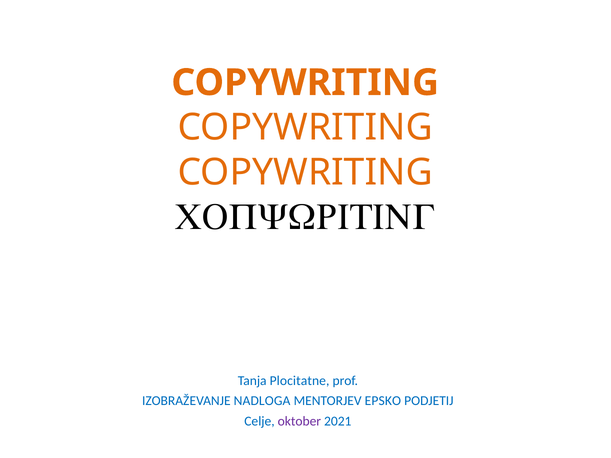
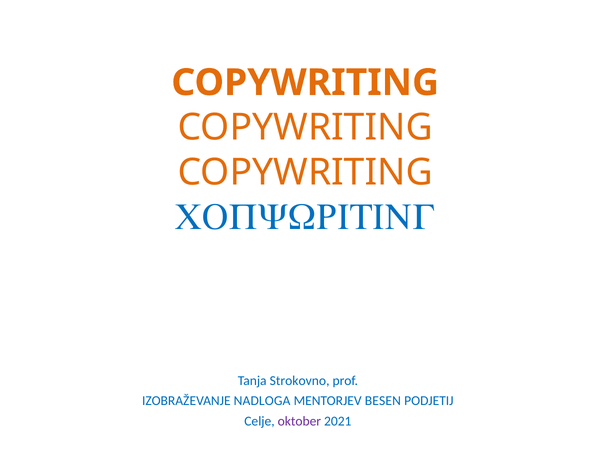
COPYWRITING at (305, 217) colour: black -> blue
Plocitatne: Plocitatne -> Strokovno
EPSKO: EPSKO -> BESEN
